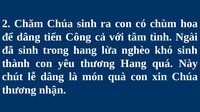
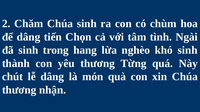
Công: Công -> Chọn
thương Hang: Hang -> Từng
